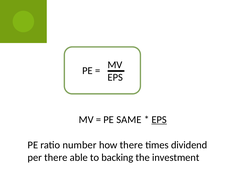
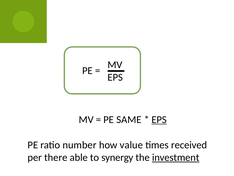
how there: there -> value
dividend: dividend -> received
backing: backing -> synergy
investment underline: none -> present
